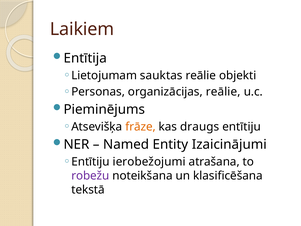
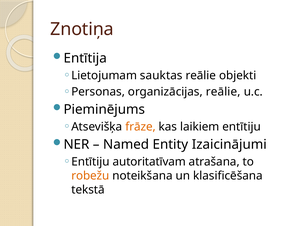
Laikiem: Laikiem -> Znotiņa
draugs: draugs -> laikiem
ierobežojumi: ierobežojumi -> autoritatīvam
robežu colour: purple -> orange
